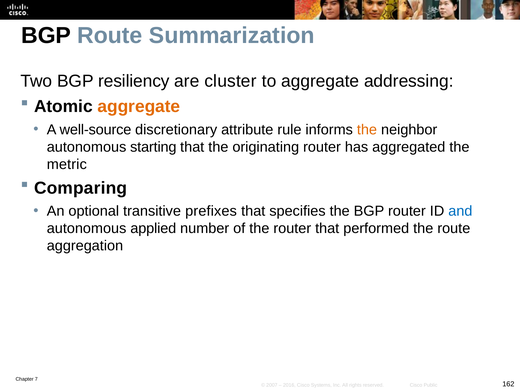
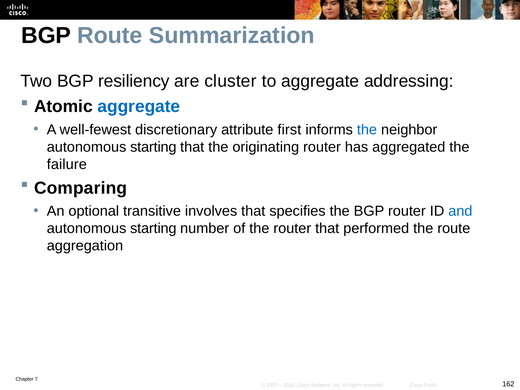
aggregate at (139, 106) colour: orange -> blue
well-source: well-source -> well-fewest
rule: rule -> first
the at (367, 130) colour: orange -> blue
metric: metric -> failure
prefixes: prefixes -> involves
applied at (153, 229): applied -> starting
